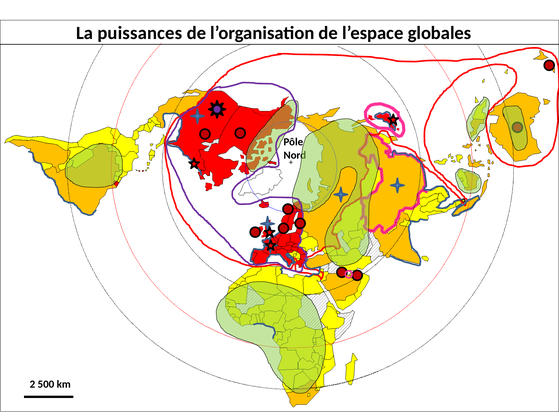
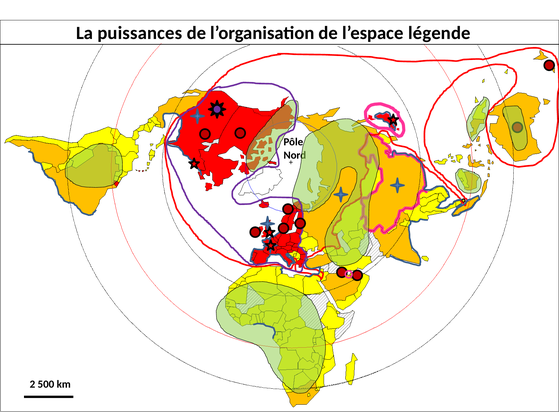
globales: globales -> légende
